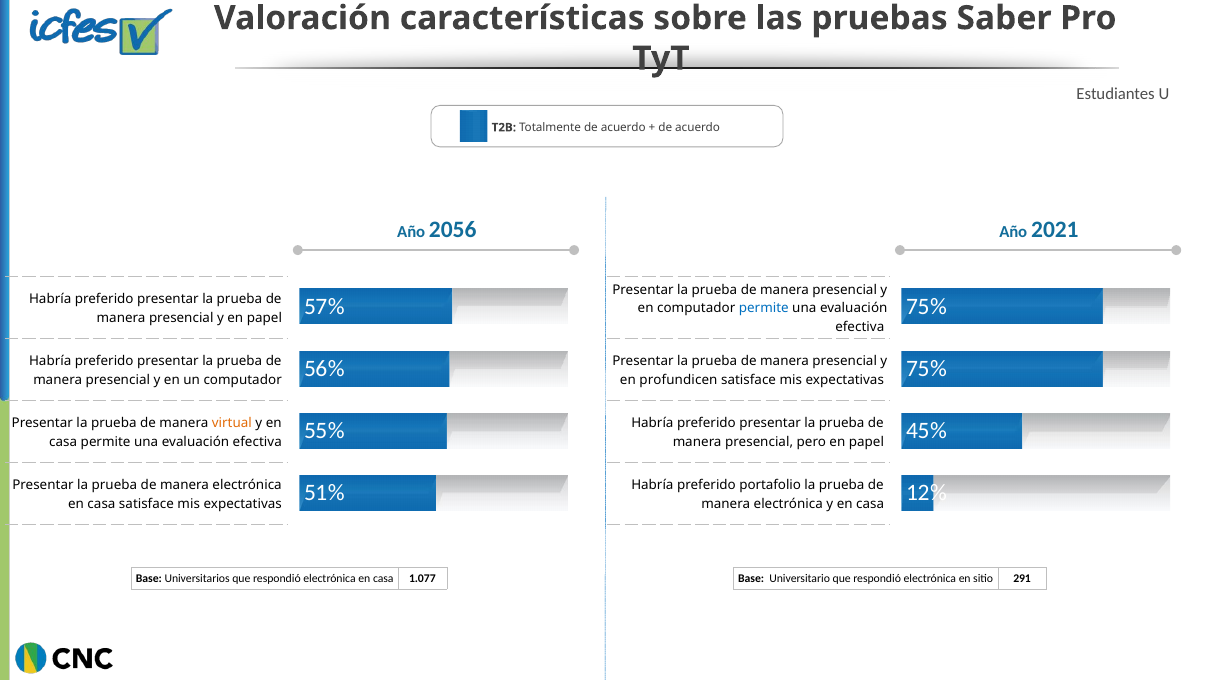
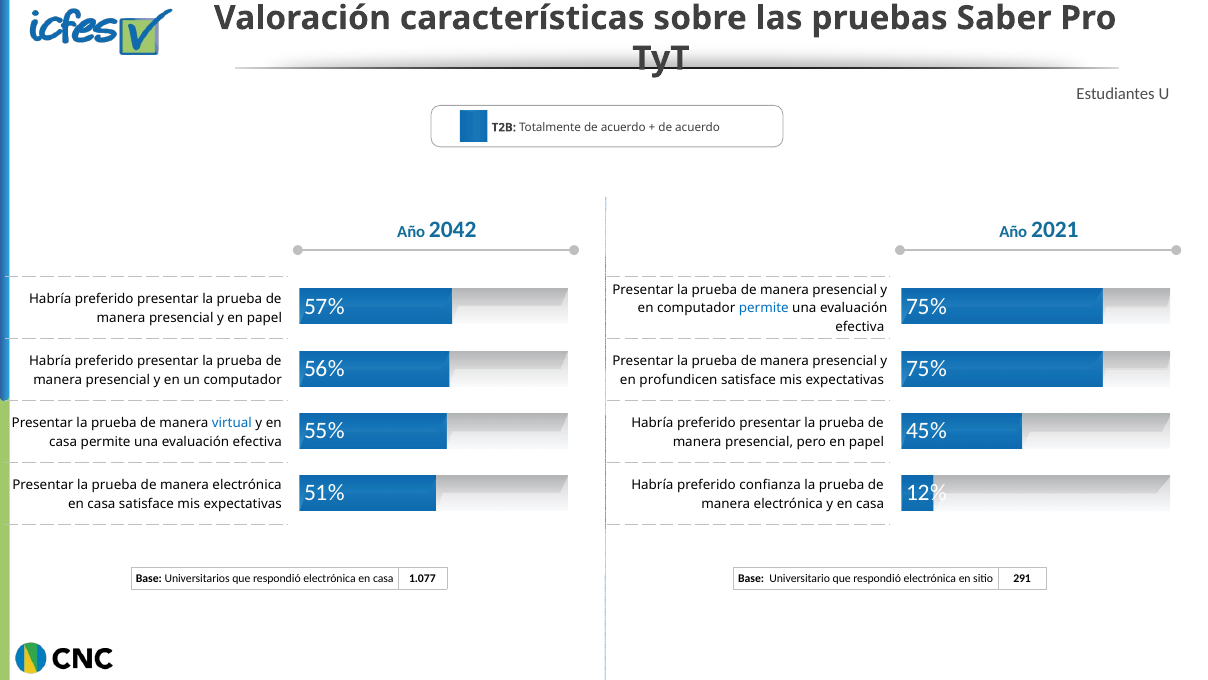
2056: 2056 -> 2042
virtual colour: orange -> blue
portafolio: portafolio -> confianza
